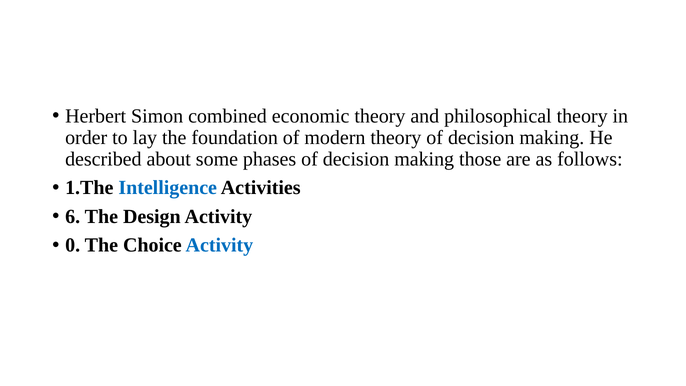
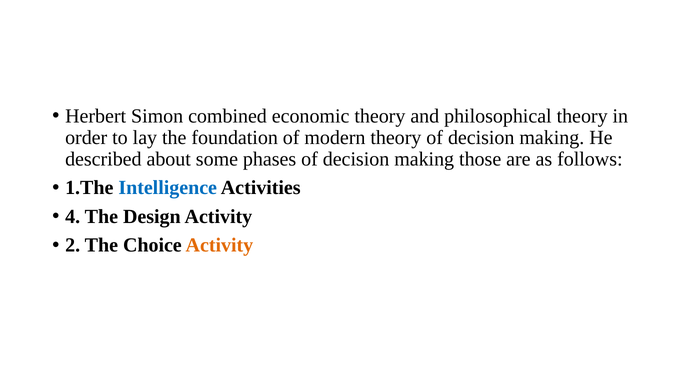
6: 6 -> 4
0: 0 -> 2
Activity at (219, 245) colour: blue -> orange
